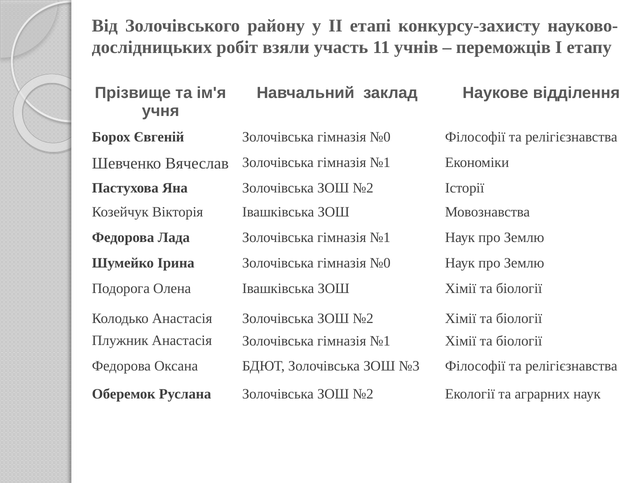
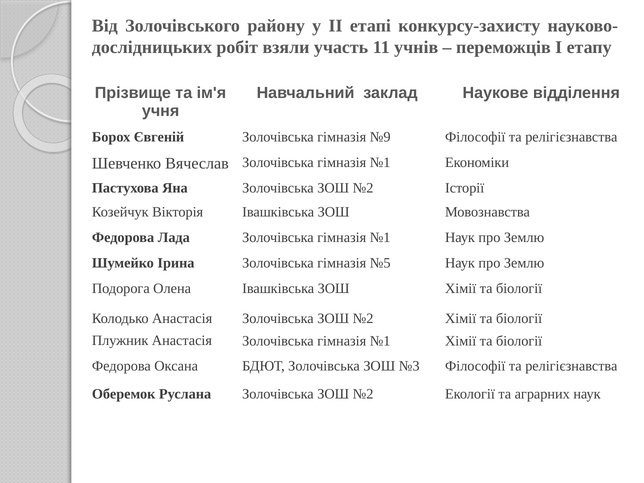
Євгеній Золочівська гімназія №0: №0 -> №9
Ірина Золочівська гімназія №0: №0 -> №5
